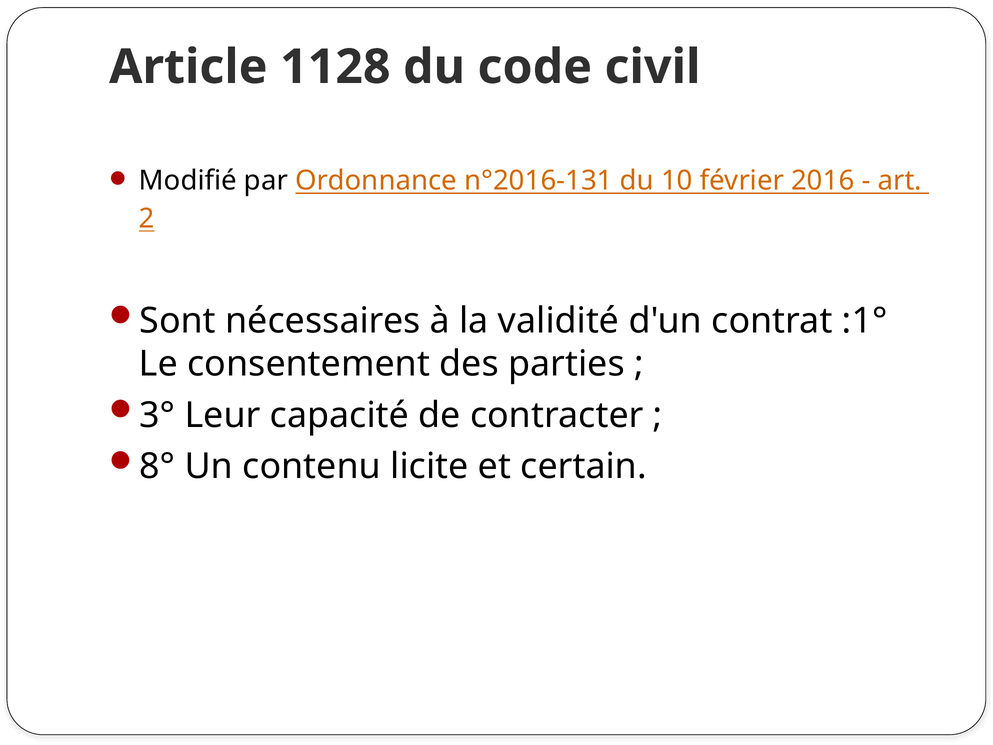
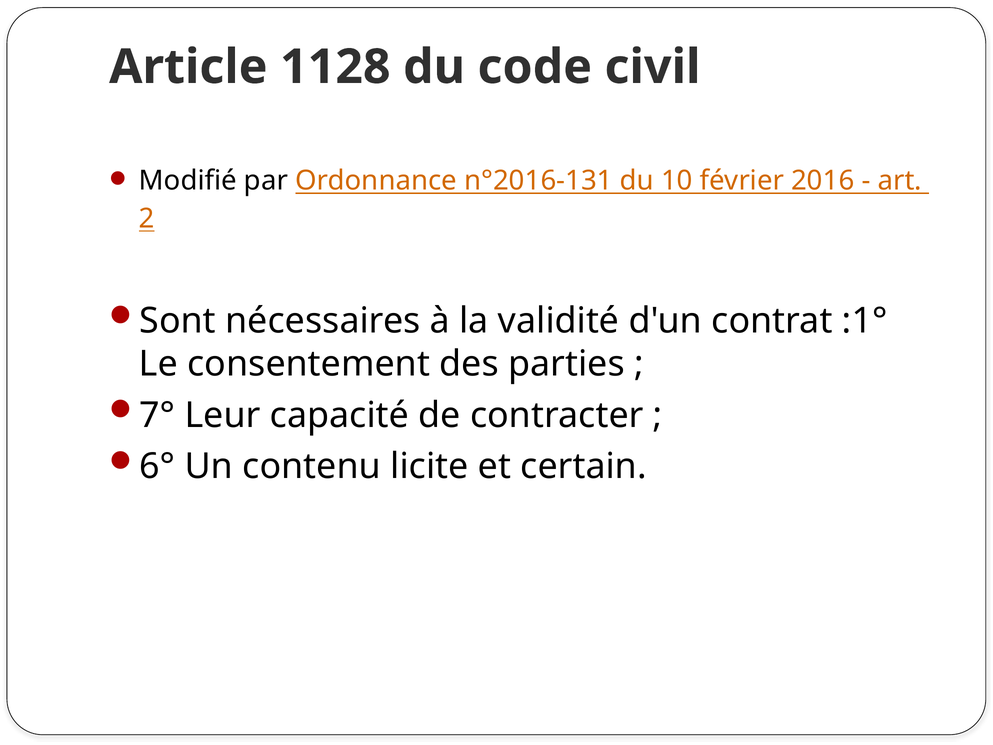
3°: 3° -> 7°
8°: 8° -> 6°
